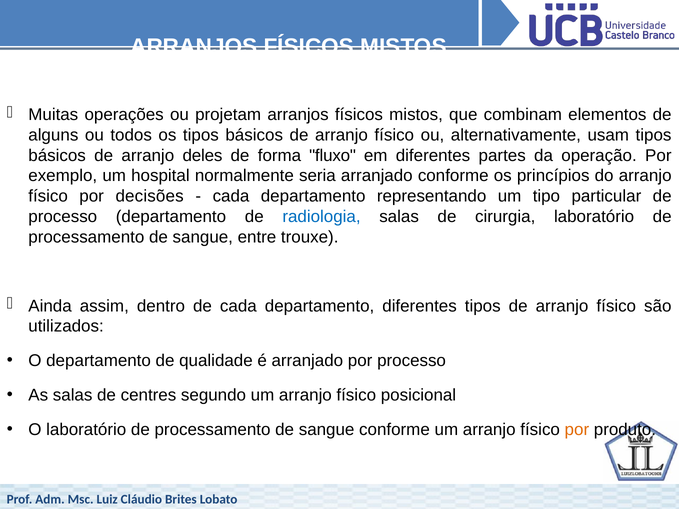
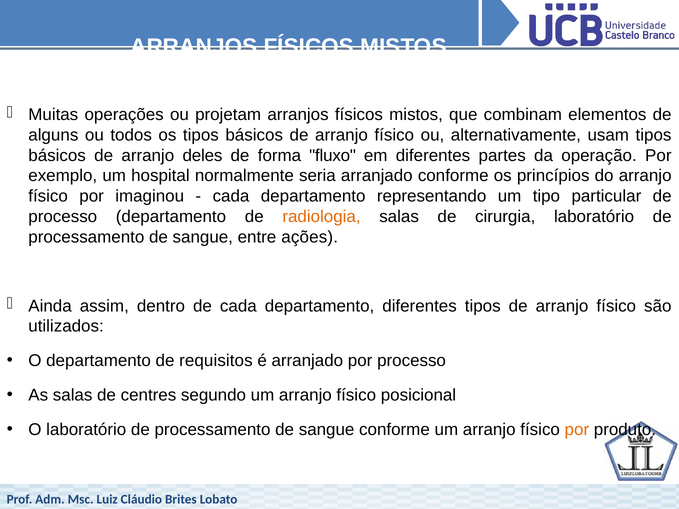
decisões: decisões -> imaginou
radiologia colour: blue -> orange
trouxe: trouxe -> ações
qualidade: qualidade -> requisitos
